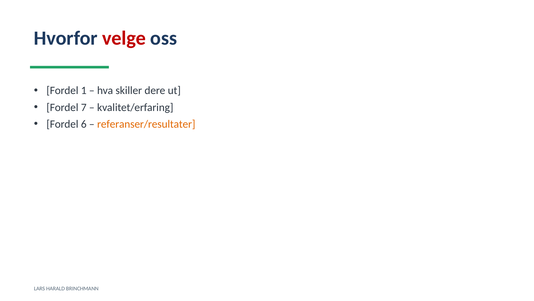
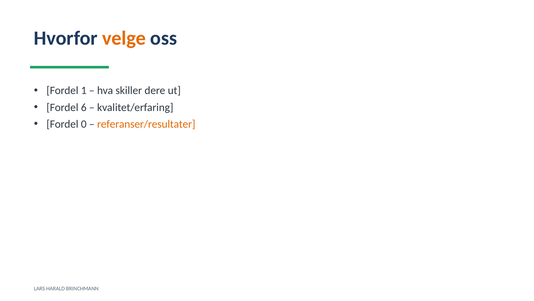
velge colour: red -> orange
7: 7 -> 6
6: 6 -> 0
